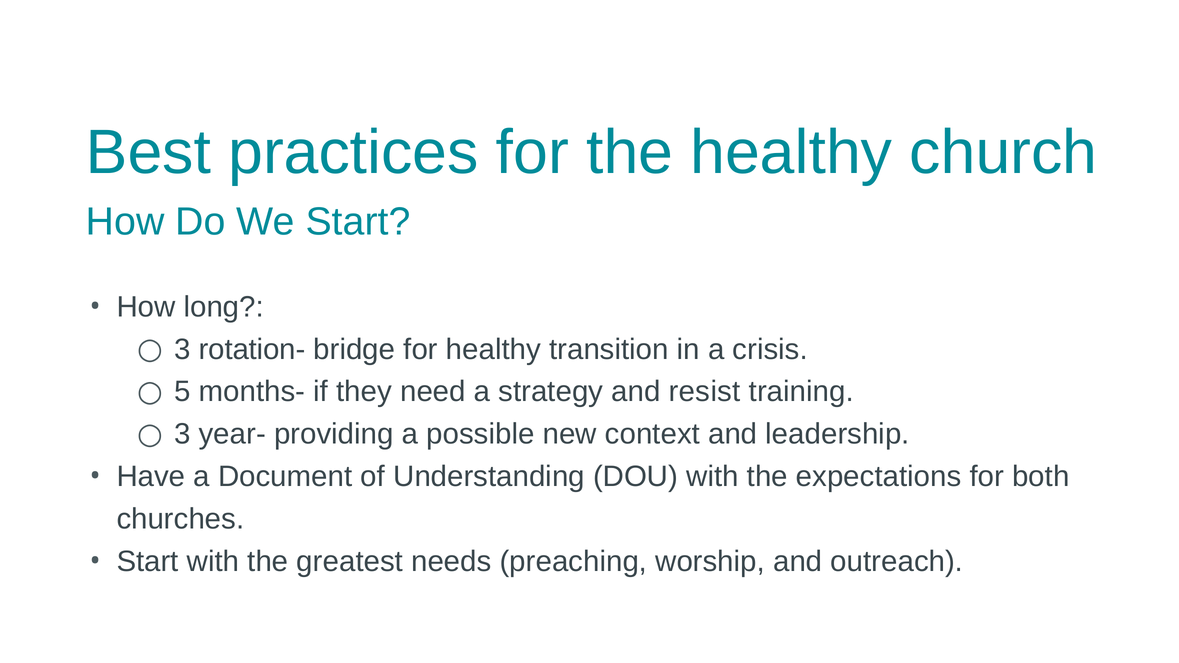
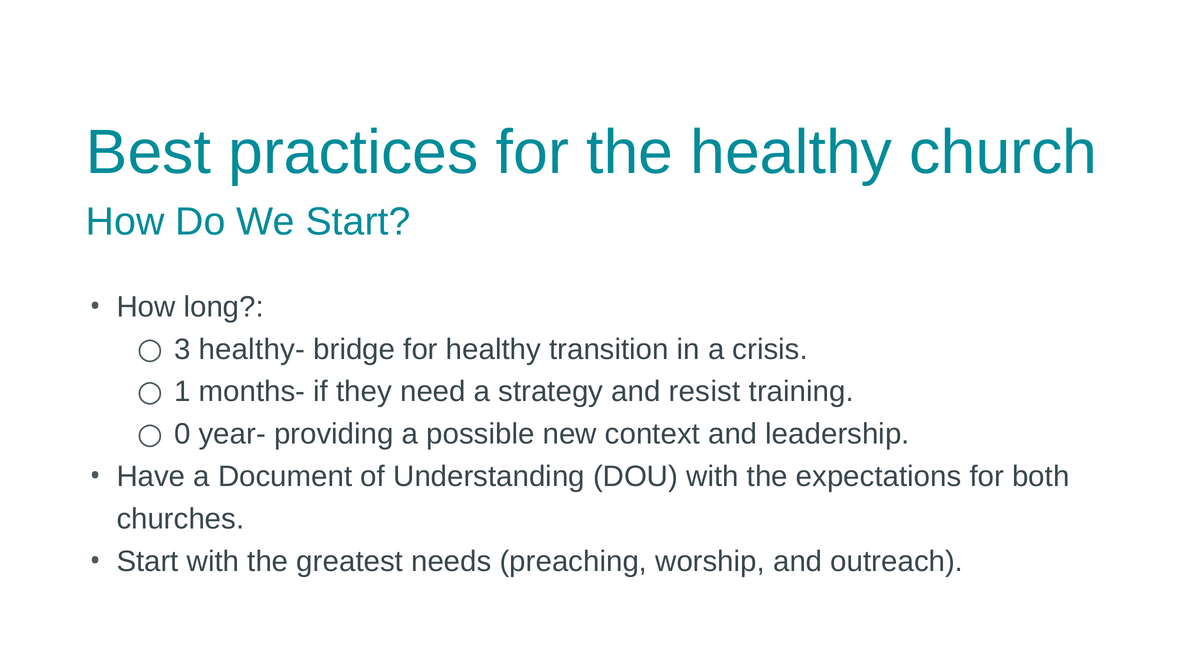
rotation-: rotation- -> healthy-
5: 5 -> 1
3 at (182, 434): 3 -> 0
